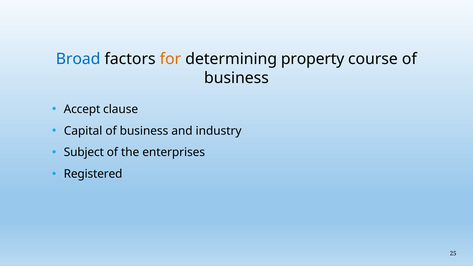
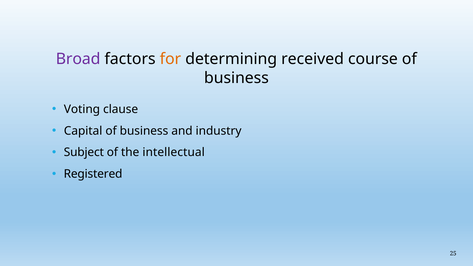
Broad colour: blue -> purple
property: property -> received
Accept: Accept -> Voting
enterprises: enterprises -> intellectual
